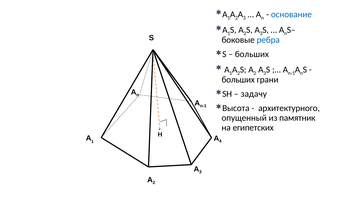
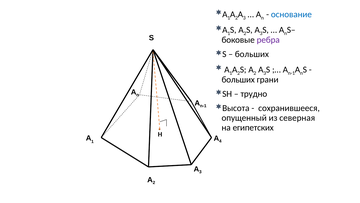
ребра colour: blue -> purple
задачу: задачу -> трудно
архитектурного: архитектурного -> сохранившееся
памятник: памятник -> северная
